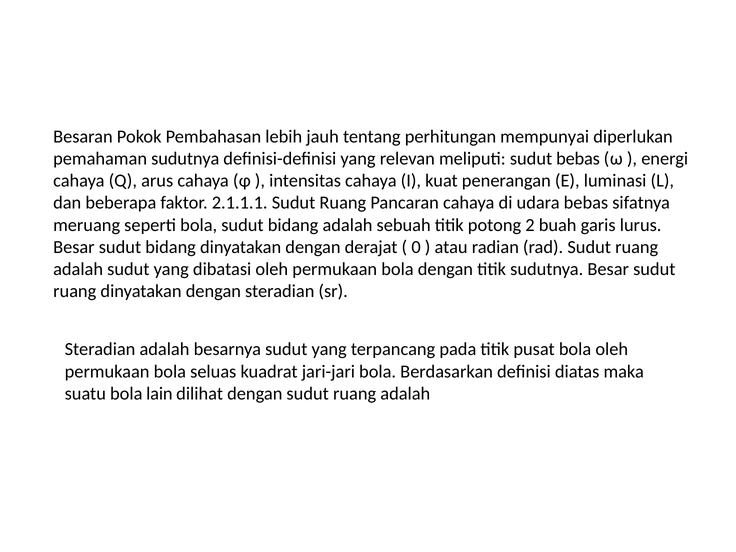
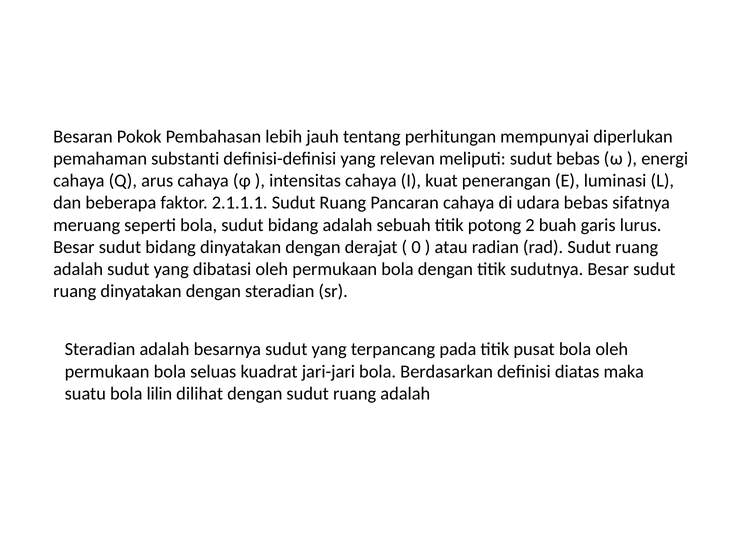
pemahaman sudutnya: sudutnya -> substanti
lain: lain -> lilin
